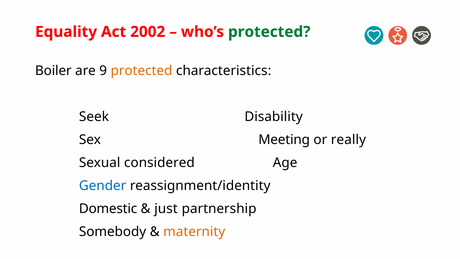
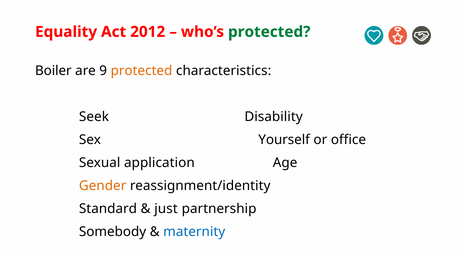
2002: 2002 -> 2012
Meeting: Meeting -> Yourself
really: really -> office
considered: considered -> application
Gender colour: blue -> orange
Domestic: Domestic -> Standard
maternity colour: orange -> blue
